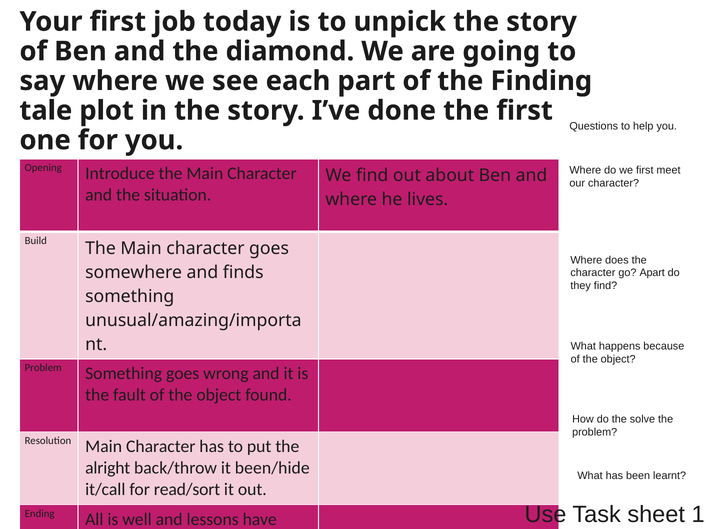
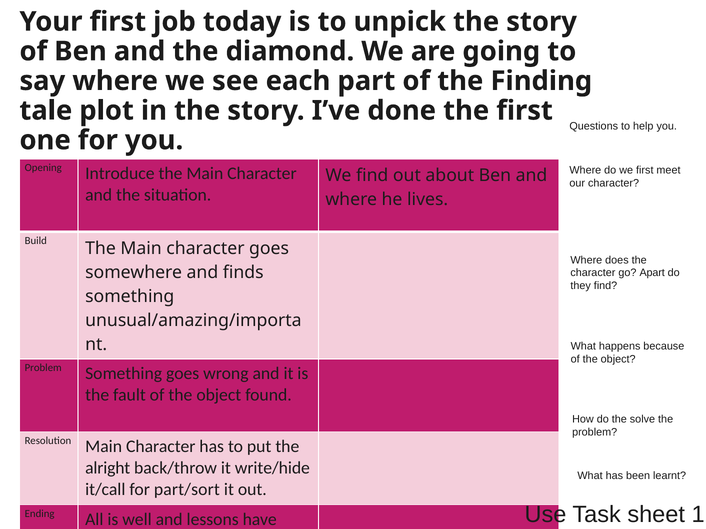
been/hide: been/hide -> write/hide
read/sort: read/sort -> part/sort
